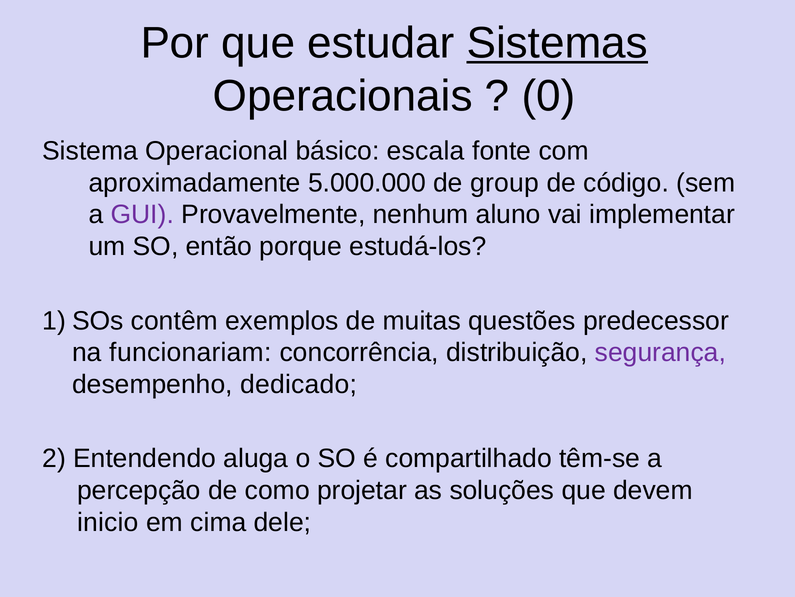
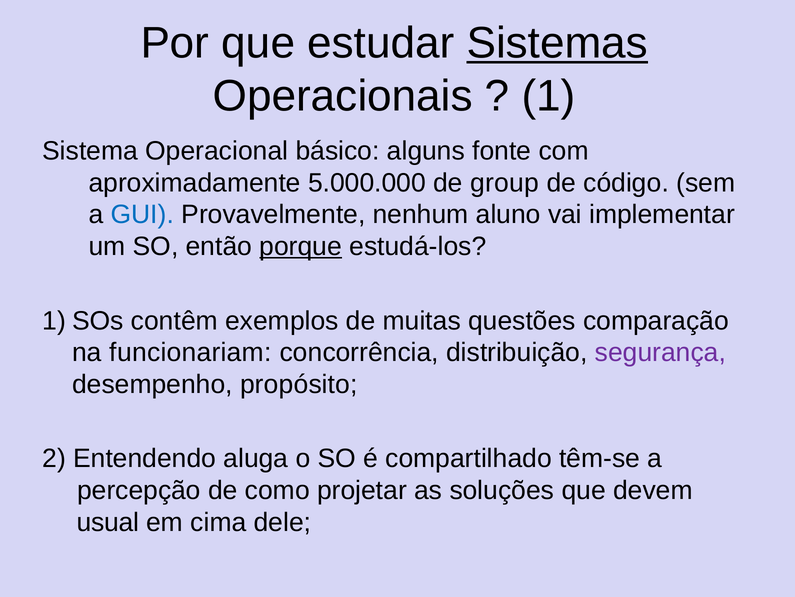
0: 0 -> 1
escala: escala -> alguns
GUI colour: purple -> blue
porque underline: none -> present
predecessor: predecessor -> comparação
dedicado: dedicado -> propósito
inicio: inicio -> usual
